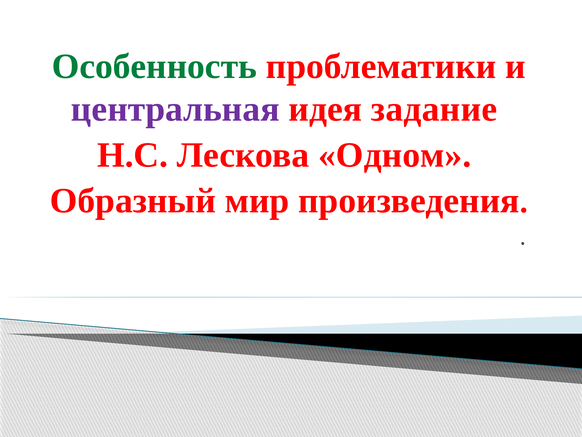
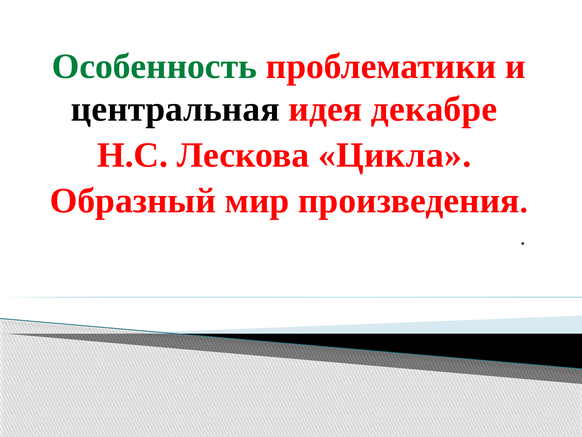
центральная colour: purple -> black
задание: задание -> декабре
Одном: Одном -> Цикла
